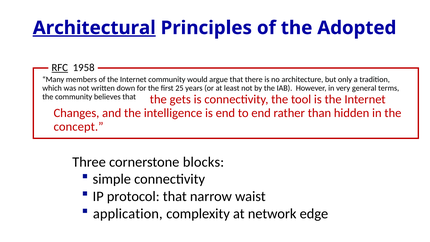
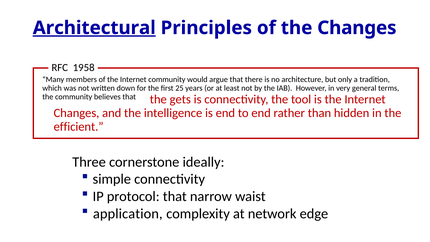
the Adopted: Adopted -> Changes
RFC underline: present -> none
concept: concept -> efficient
blocks: blocks -> ideally
